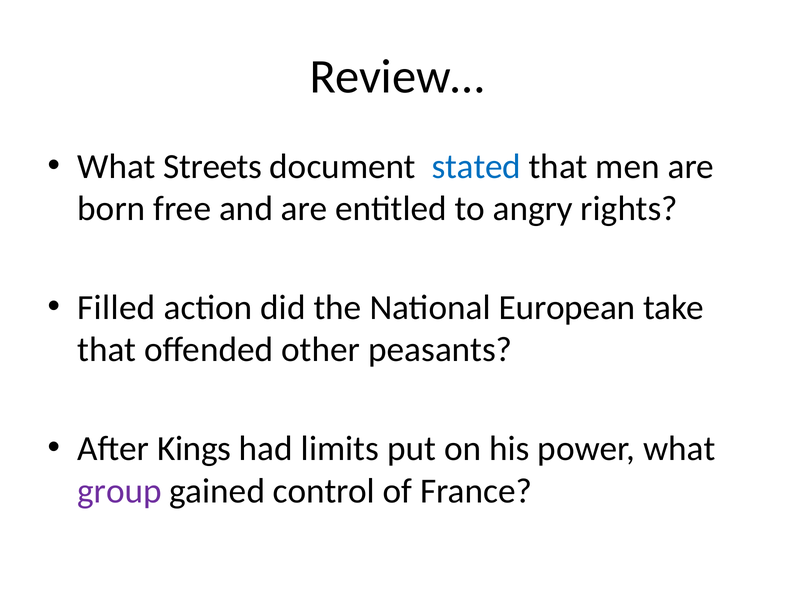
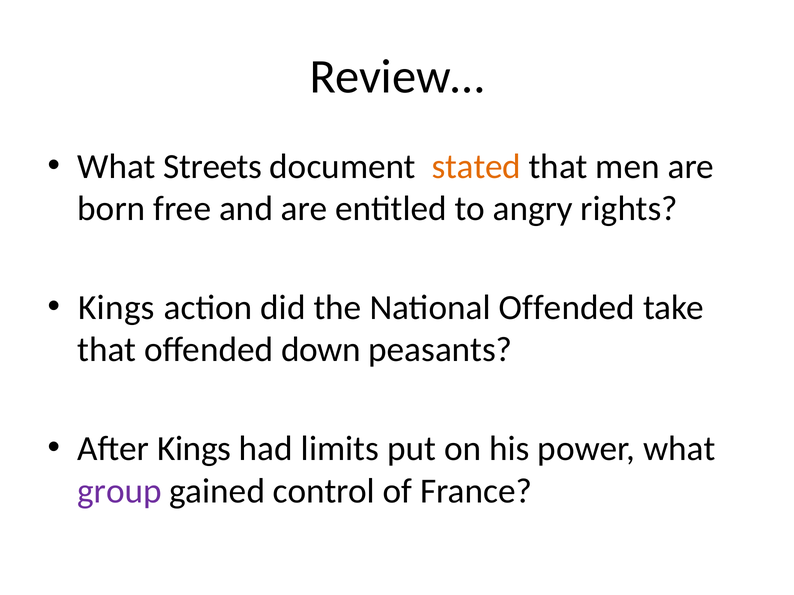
stated colour: blue -> orange
Filled at (116, 308): Filled -> Kings
National European: European -> Offended
other: other -> down
